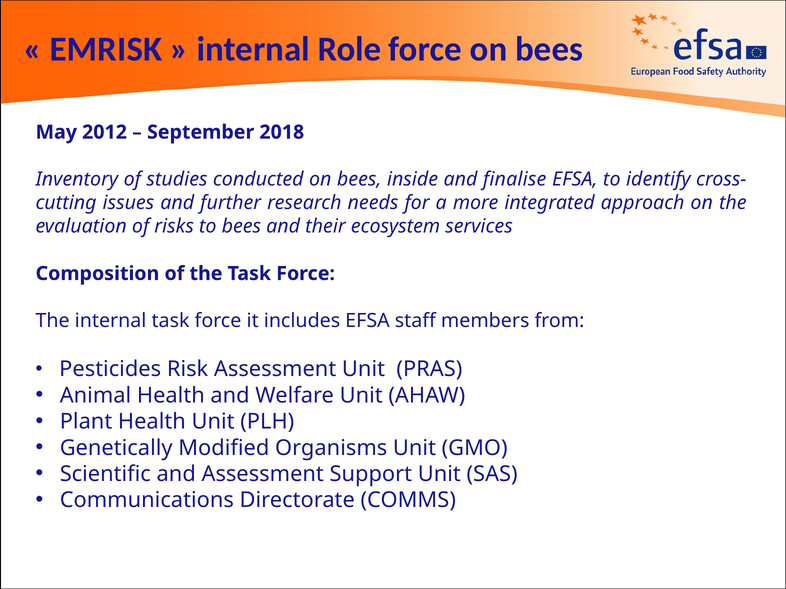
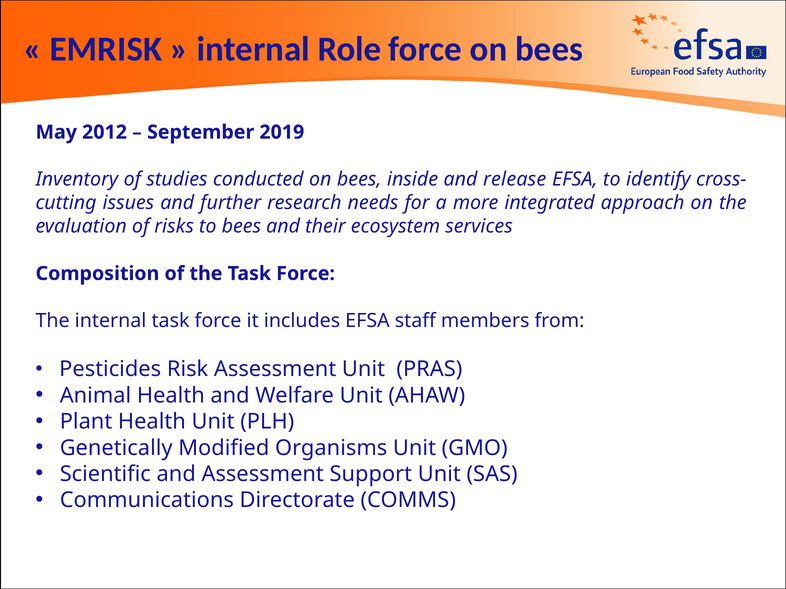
2018: 2018 -> 2019
finalise: finalise -> release
